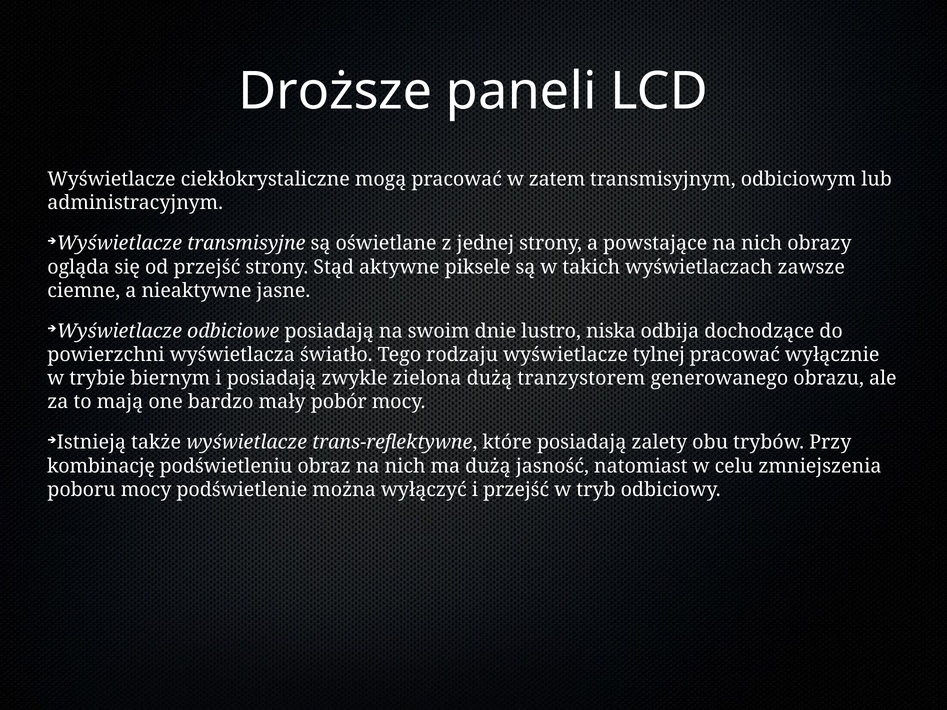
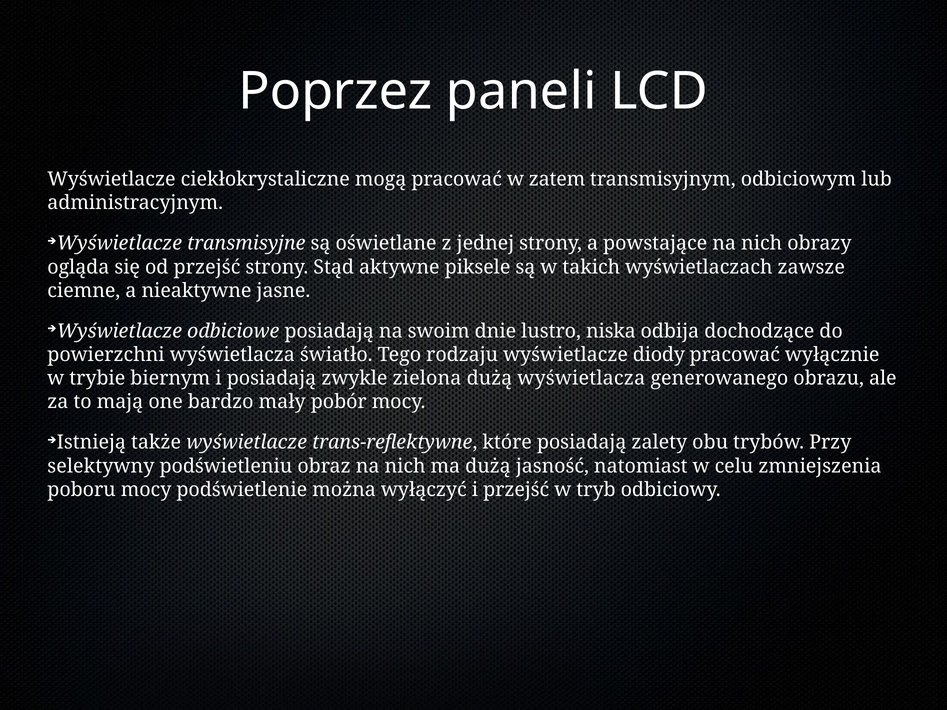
Droższe: Droższe -> Poprzez
tylnej: tylnej -> diody
dużą tranzystorem: tranzystorem -> wyświetlacza
kombinację: kombinację -> selektywny
